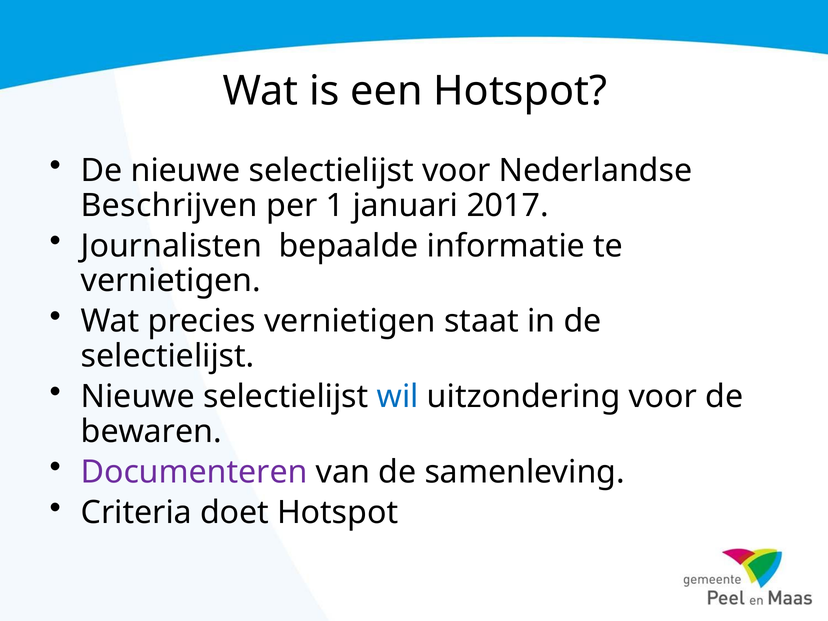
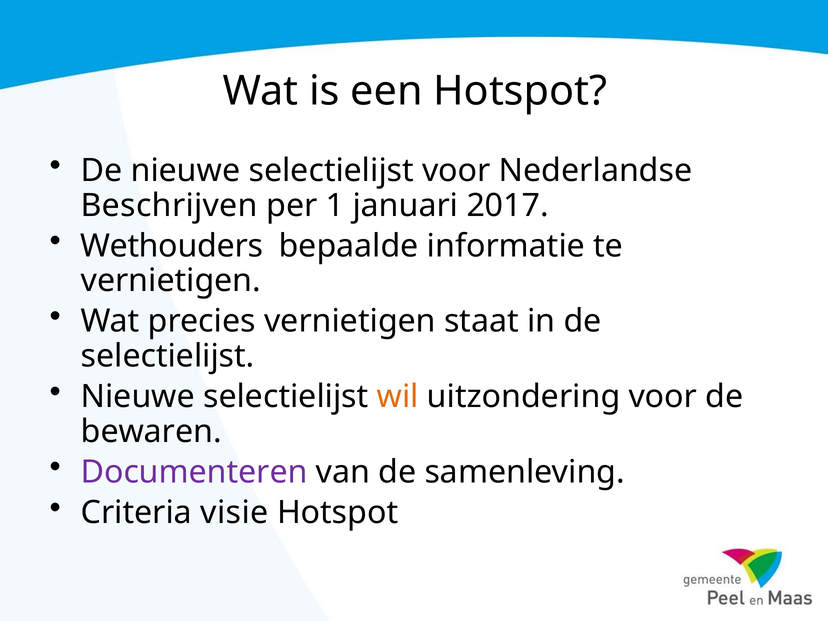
Journalisten: Journalisten -> Wethouders
wil colour: blue -> orange
doet: doet -> visie
